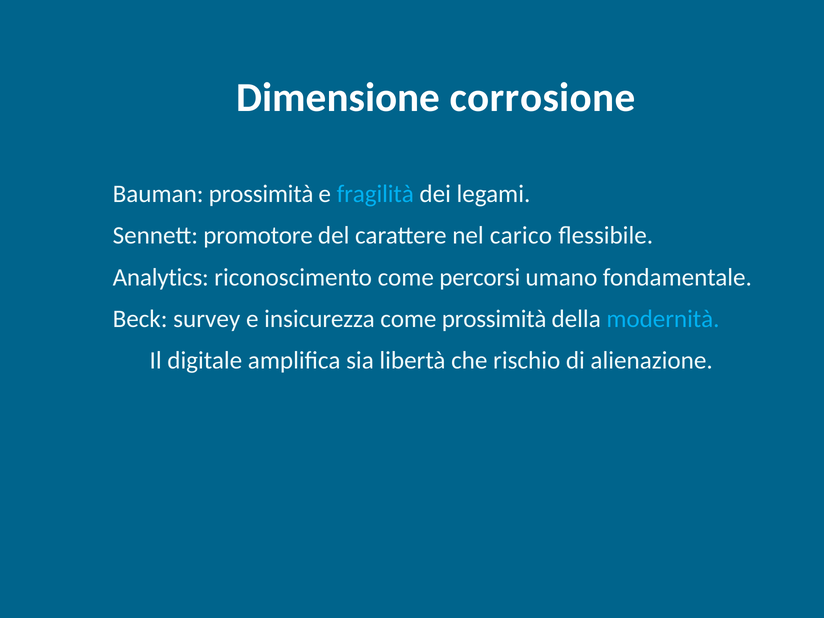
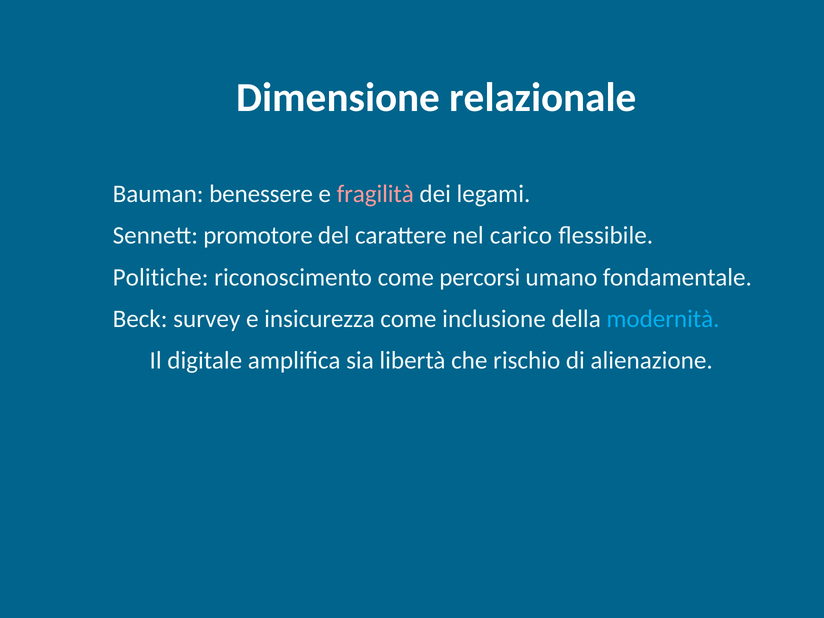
corrosione: corrosione -> relazionale
Bauman prossimità: prossimità -> benessere
fragilità colour: light blue -> pink
Analytics: Analytics -> Politiche
come prossimità: prossimità -> inclusione
